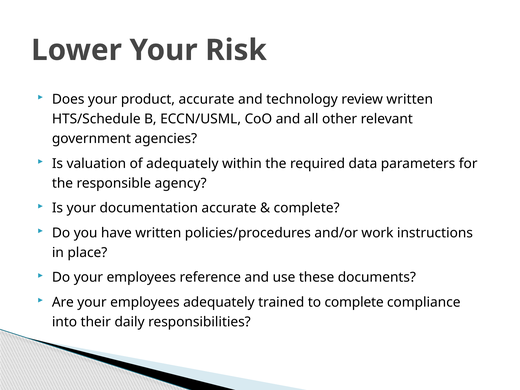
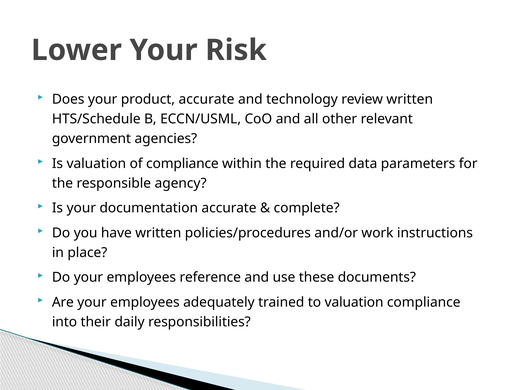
of adequately: adequately -> compliance
to complete: complete -> valuation
